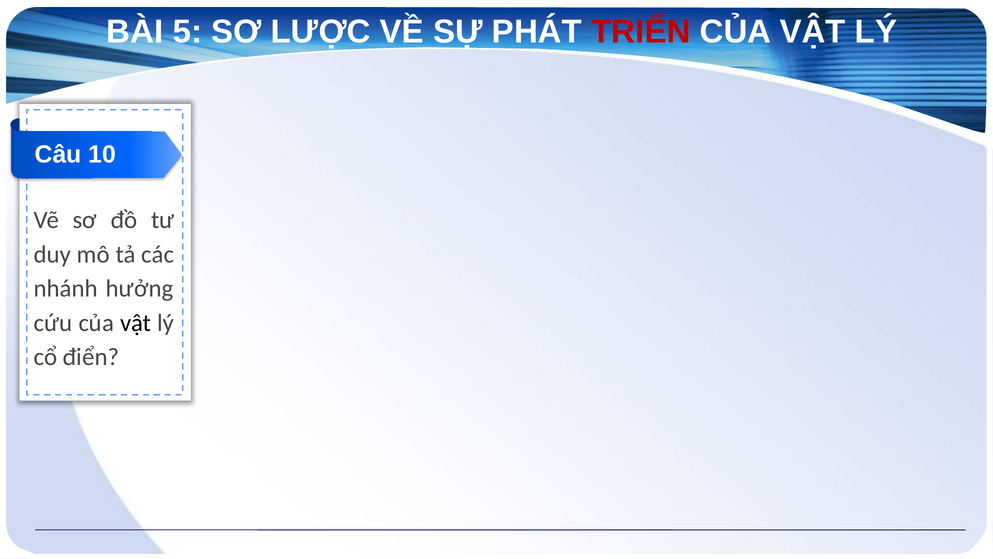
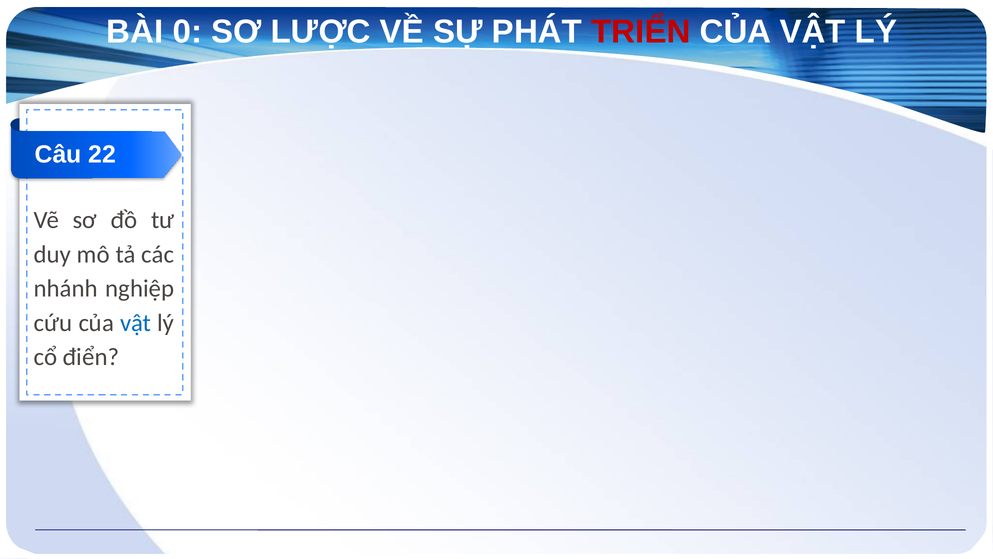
5: 5 -> 0
10: 10 -> 22
hưởng: hưởng -> nghiệp
vật at (136, 323) colour: black -> blue
